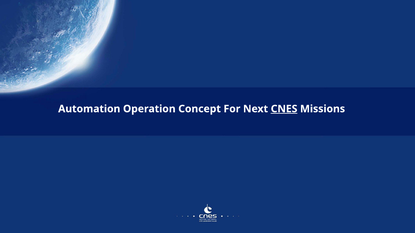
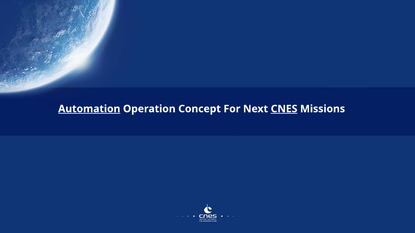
Automation underline: none -> present
